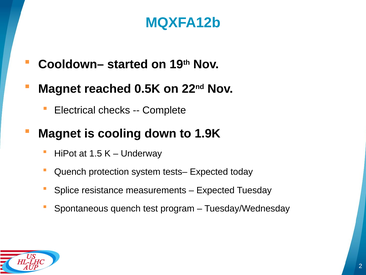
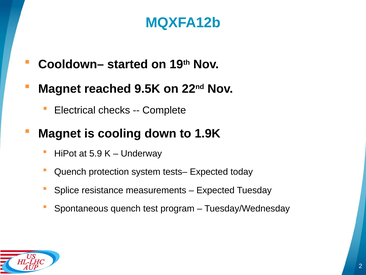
0.5K: 0.5K -> 9.5K
1.5: 1.5 -> 5.9
